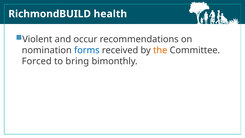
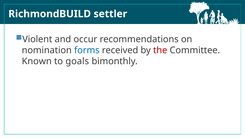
health: health -> settler
the colour: orange -> red
Forced: Forced -> Known
bring: bring -> goals
